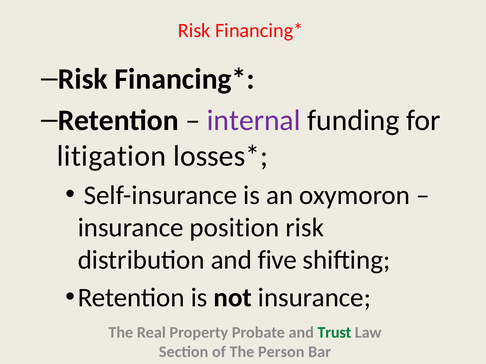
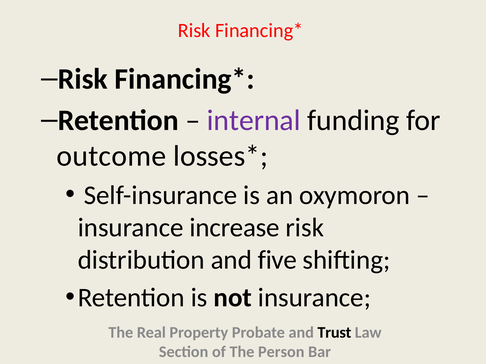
litigation: litigation -> outcome
position: position -> increase
Trust colour: green -> black
